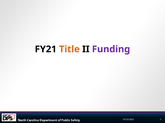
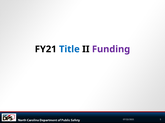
Title colour: orange -> blue
